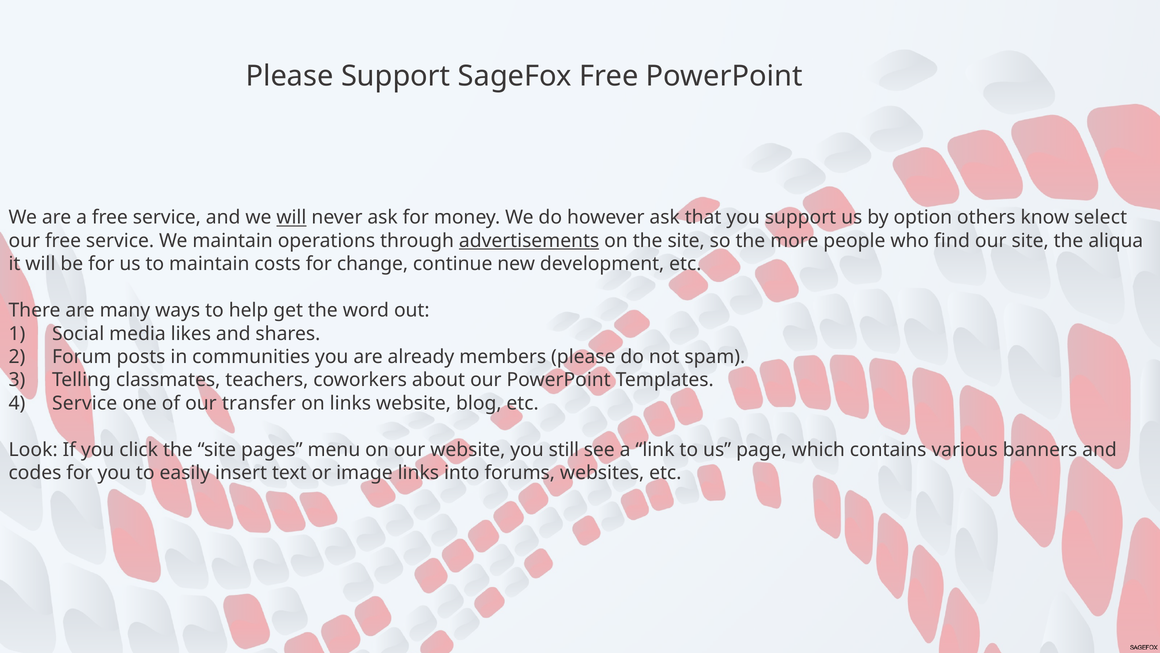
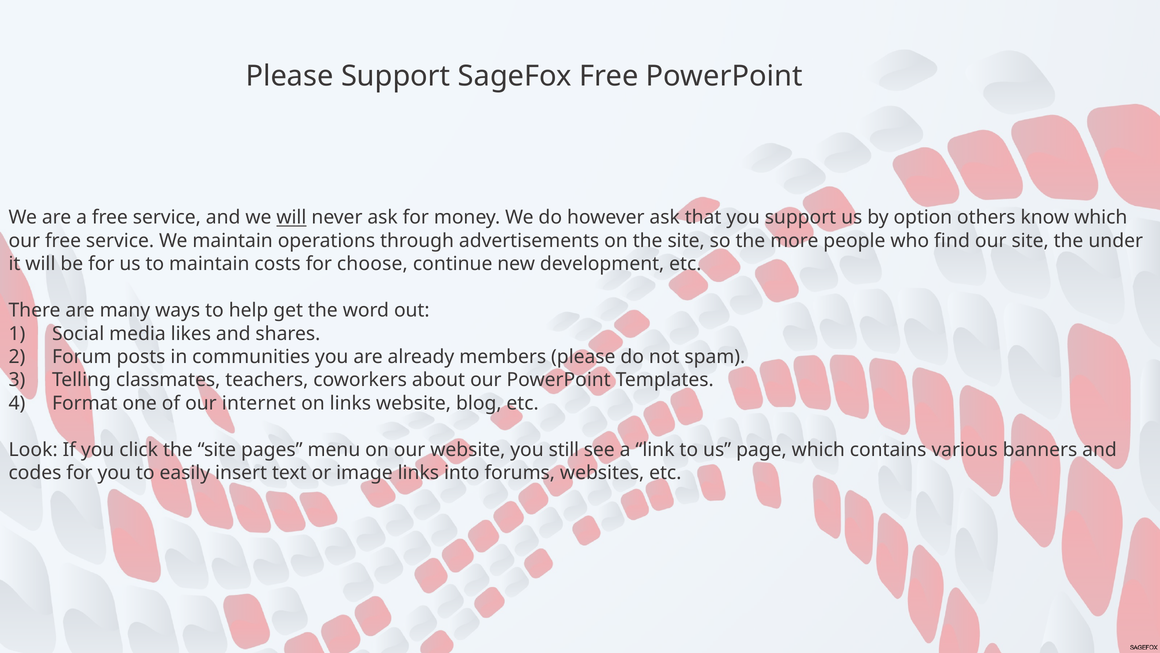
know select: select -> which
advertisements underline: present -> none
aliqua: aliqua -> under
change: change -> choose
Service at (85, 403): Service -> Format
transfer: transfer -> internet
